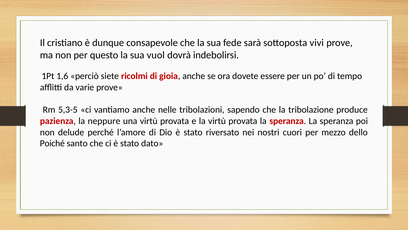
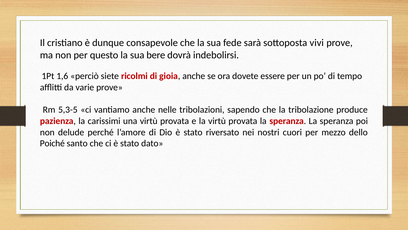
vuol: vuol -> bere
neppure: neppure -> carissimi
